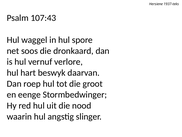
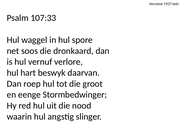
107:43: 107:43 -> 107:33
